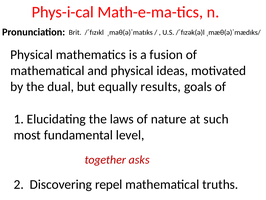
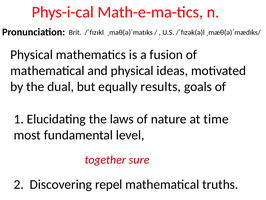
such: such -> time
asks: asks -> sure
